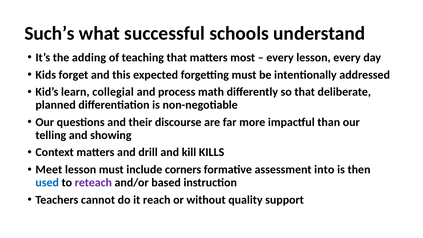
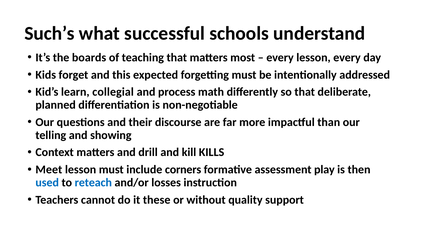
adding: adding -> boards
into: into -> play
reteach colour: purple -> blue
based: based -> losses
reach: reach -> these
